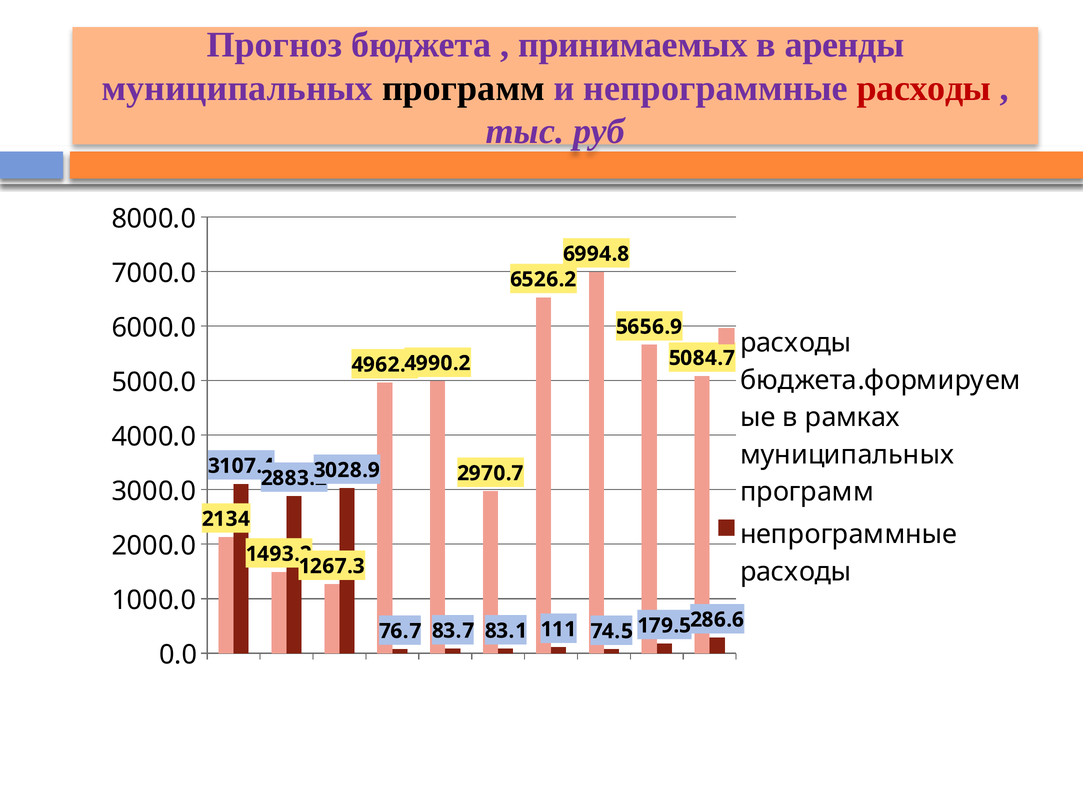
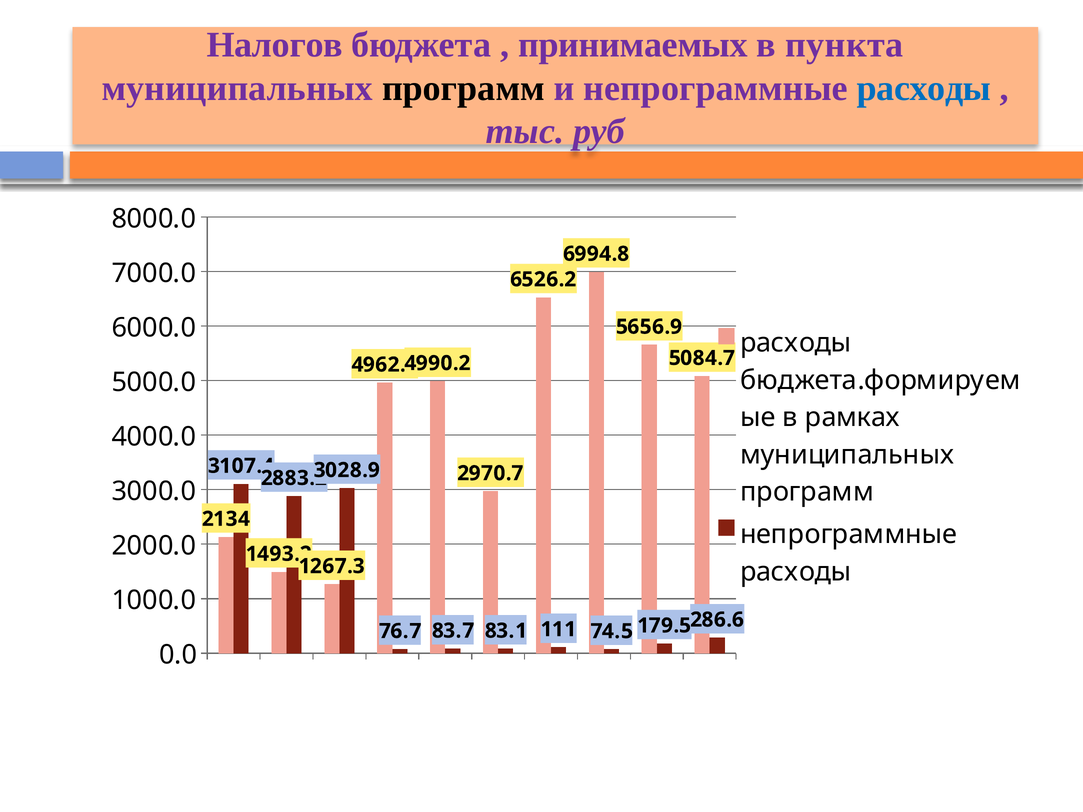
Прогноз: Прогноз -> Налогов
аренды: аренды -> пункта
расходы at (924, 88) colour: red -> blue
